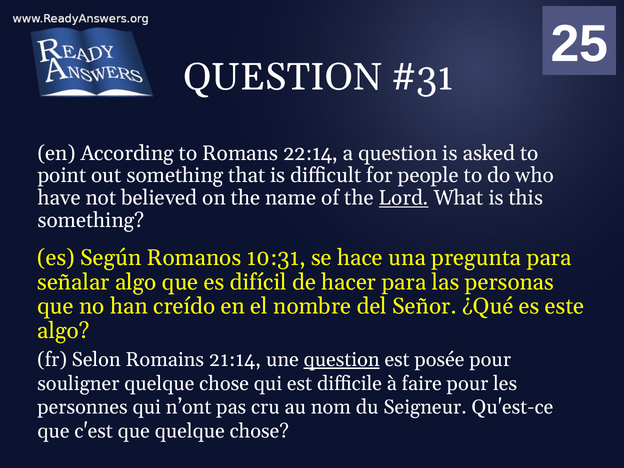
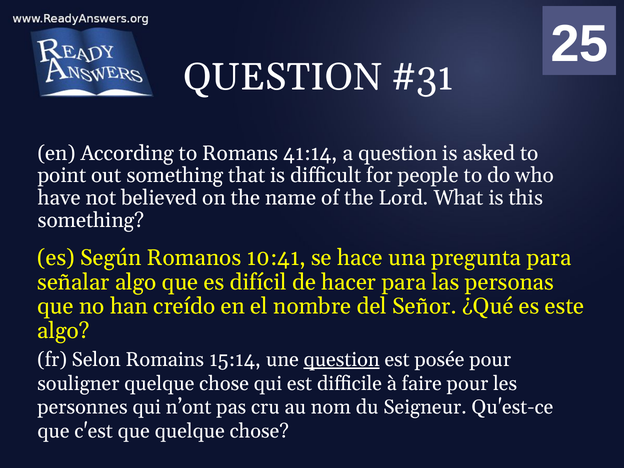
22:14: 22:14 -> 41:14
Lord underline: present -> none
10:31: 10:31 -> 10:41
21:14: 21:14 -> 15:14
